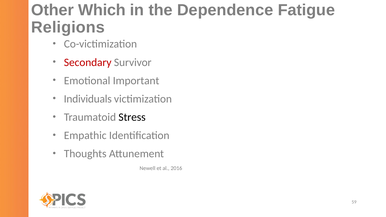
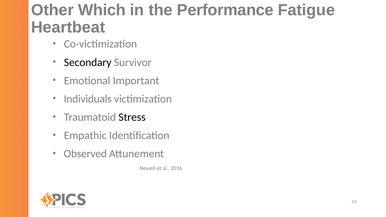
Dependence: Dependence -> Performance
Religions: Religions -> Heartbeat
Secondary colour: red -> black
Thoughts: Thoughts -> Observed
